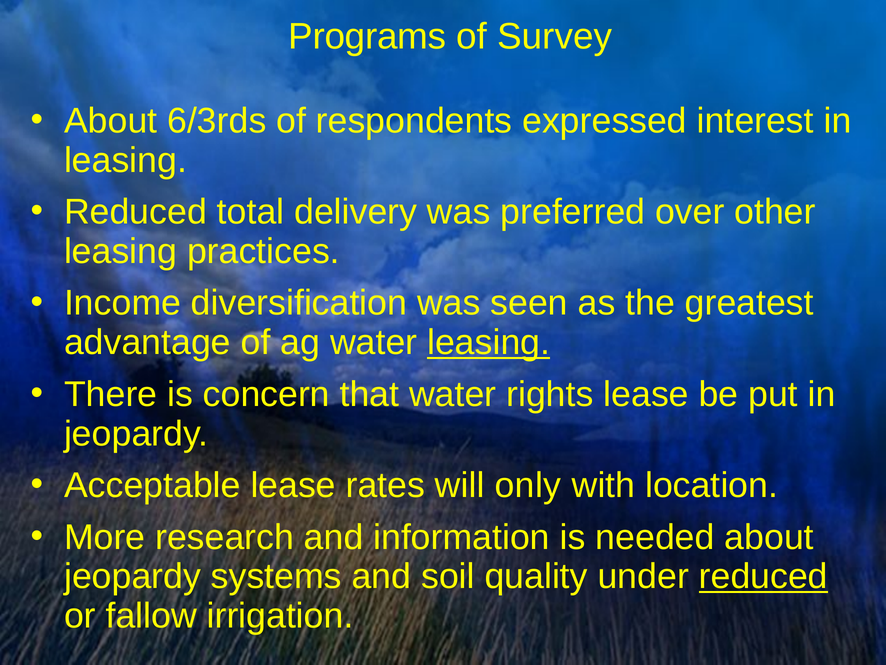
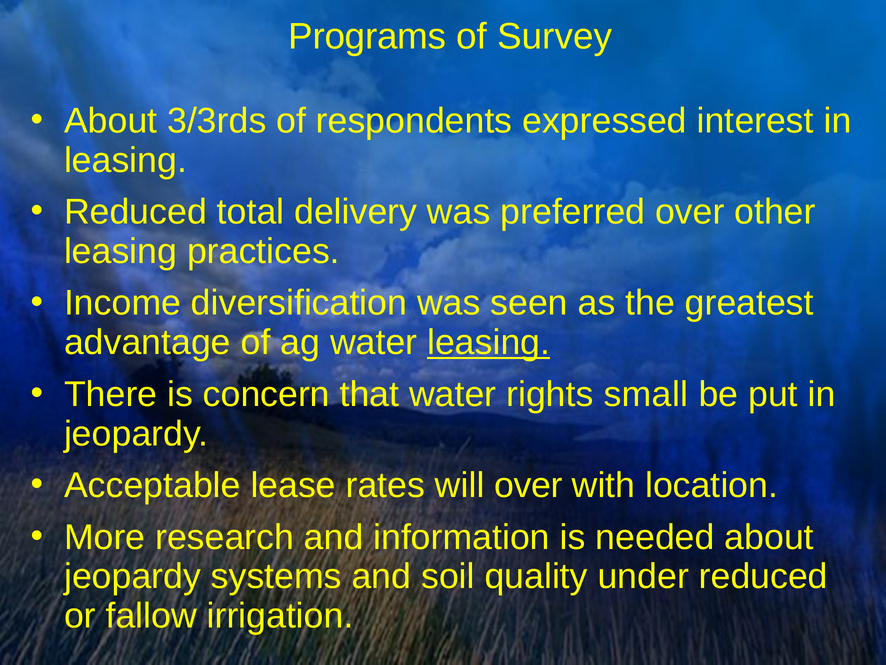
6/3rds: 6/3rds -> 3/3rds
rights lease: lease -> small
will only: only -> over
reduced at (763, 576) underline: present -> none
